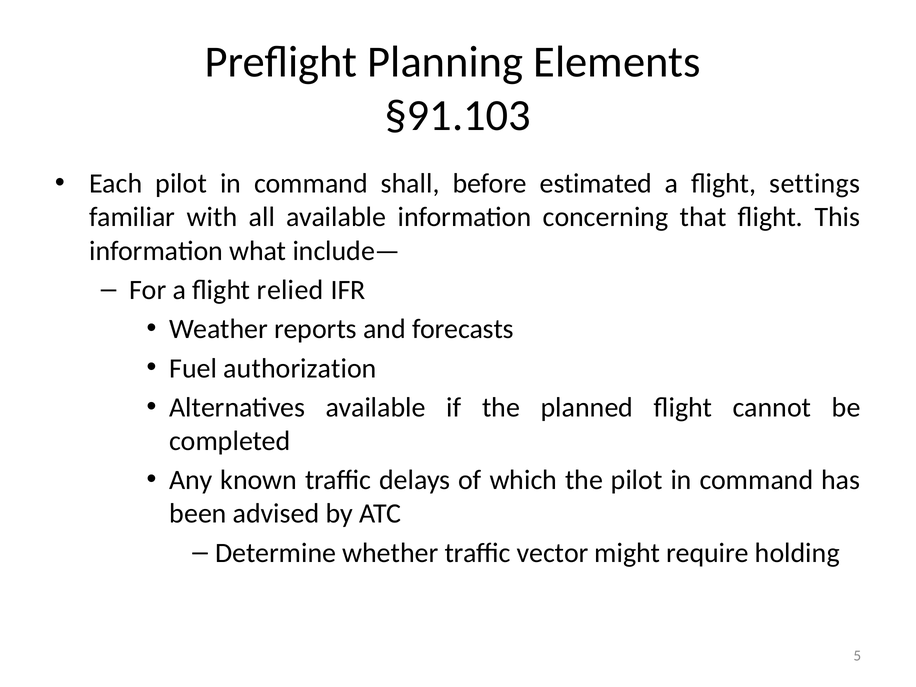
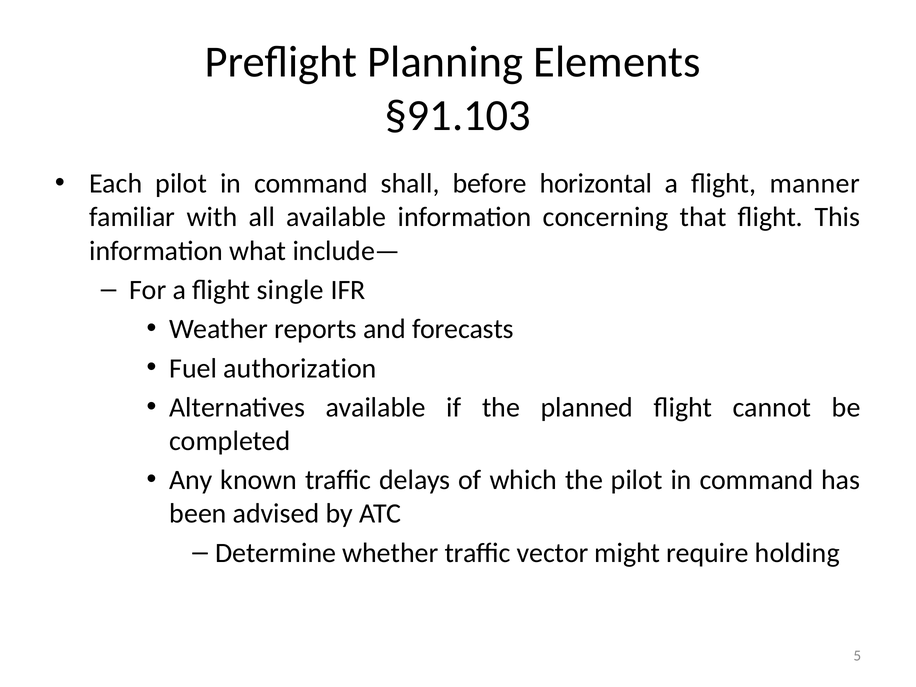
estimated: estimated -> horizontal
settings: settings -> manner
relied: relied -> single
